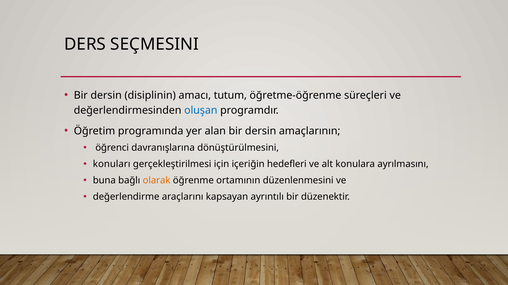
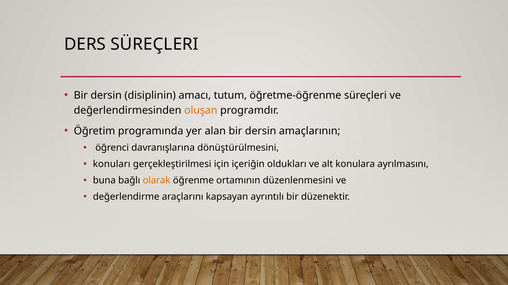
DERS SEÇMESINI: SEÇMESINI -> SÜREÇLERI
oluşan colour: blue -> orange
hedefleri: hedefleri -> oldukları
